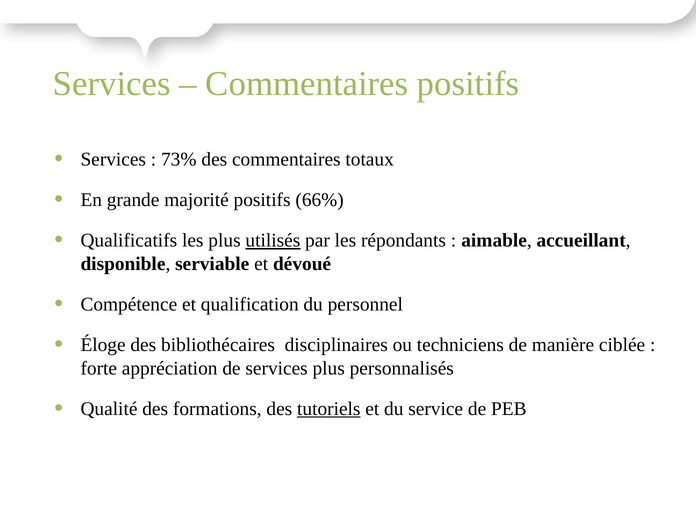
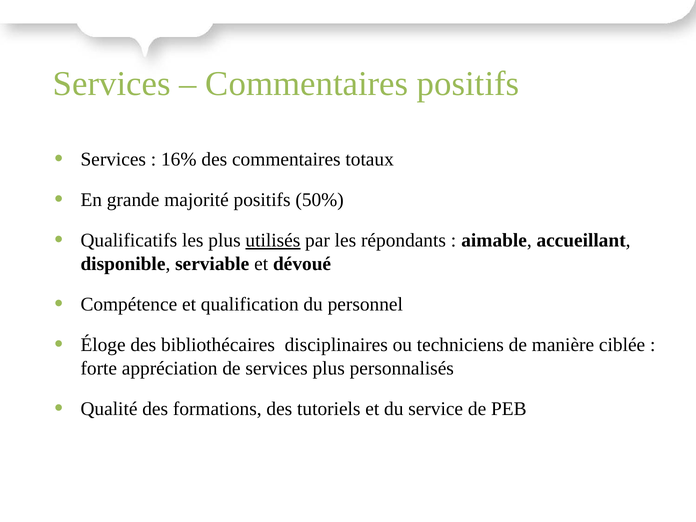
73%: 73% -> 16%
66%: 66% -> 50%
tutoriels underline: present -> none
